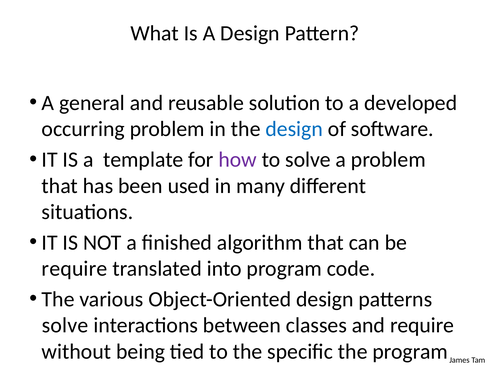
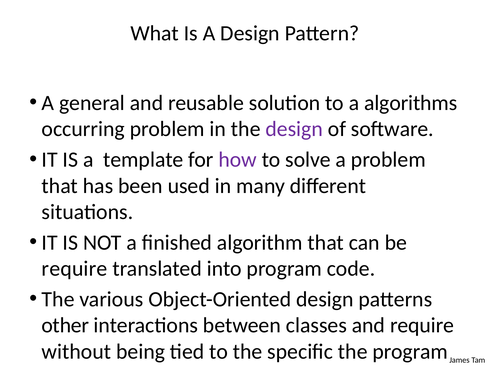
developed: developed -> algorithms
design at (294, 129) colour: blue -> purple
solve at (65, 325): solve -> other
